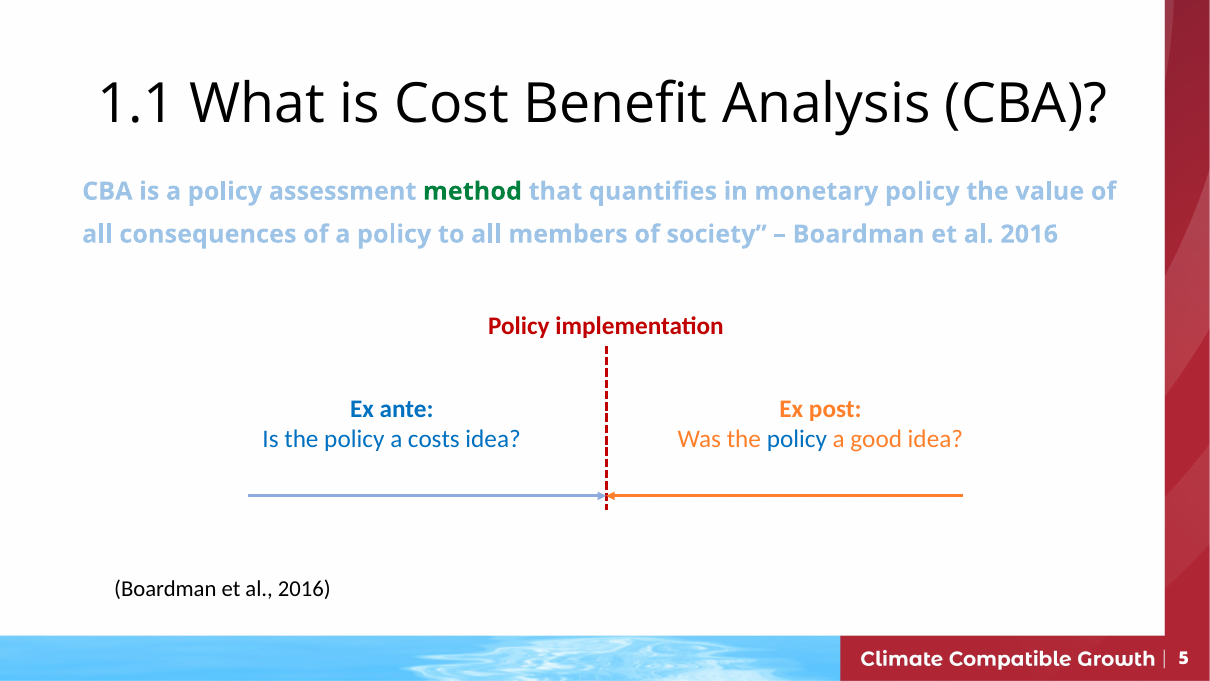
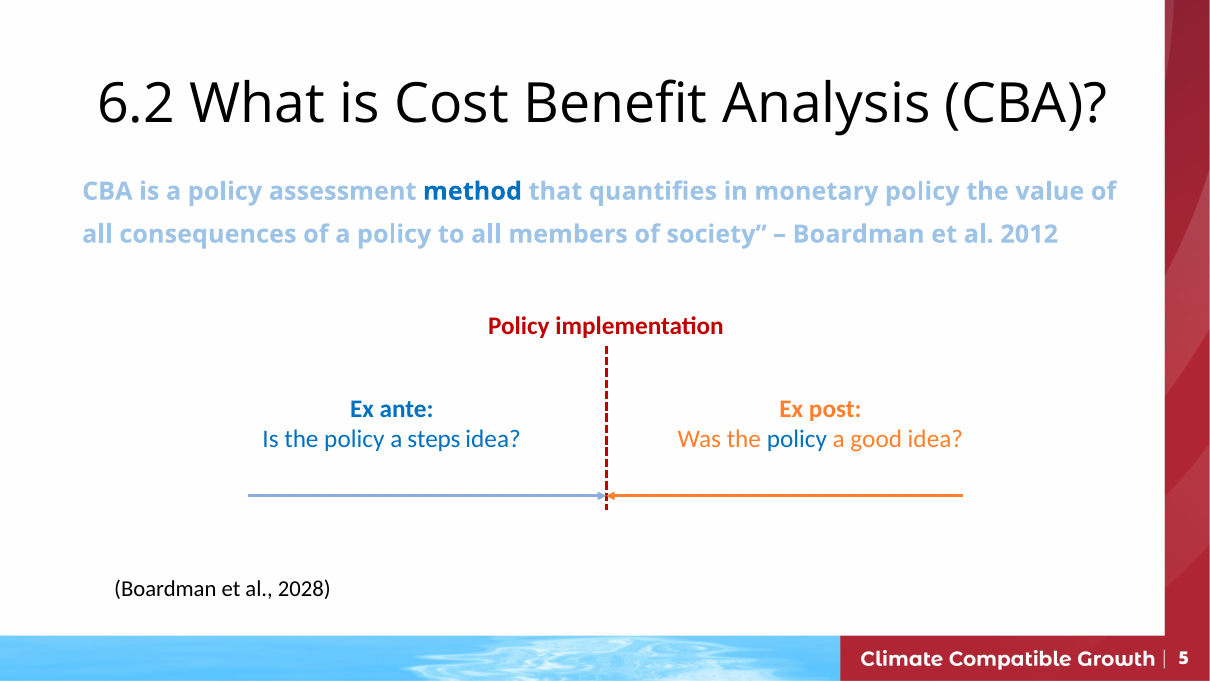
1.1: 1.1 -> 6.2
method colour: green -> blue
2016 at (1029, 234): 2016 -> 2012
costs: costs -> steps
2016 at (304, 589): 2016 -> 2028
